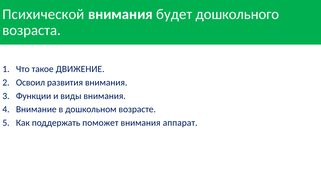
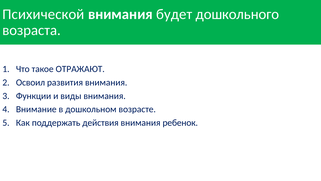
ДВИЖЕНИЕ: ДВИЖЕНИЕ -> ОТРАЖАЮТ
поможет: поможет -> действия
аппарат: аппарат -> ребенок
